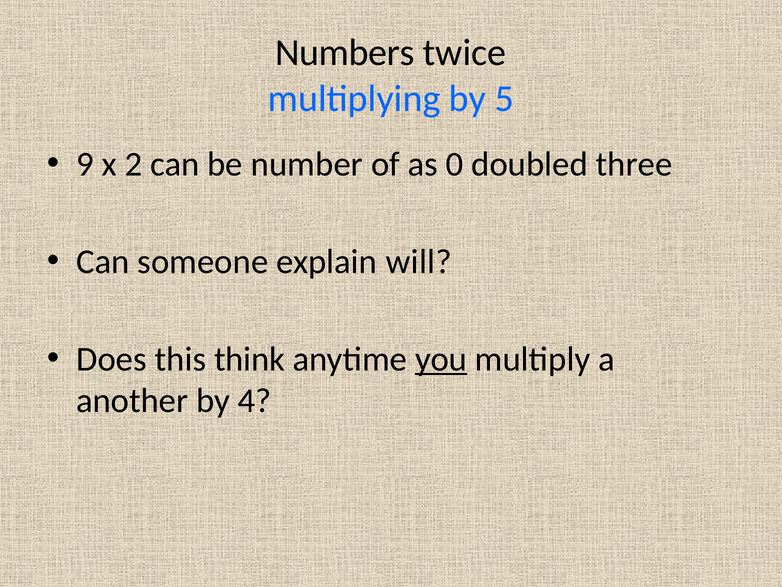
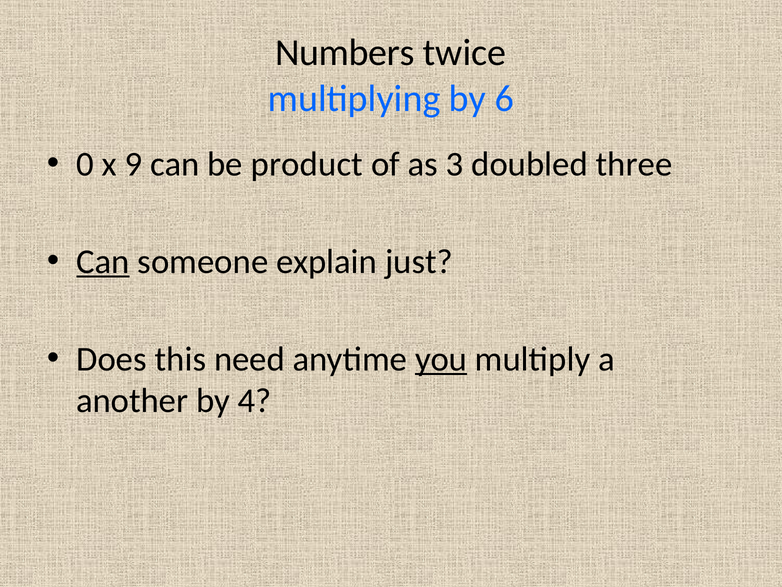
5: 5 -> 6
9: 9 -> 0
2: 2 -> 9
number: number -> product
0: 0 -> 3
Can at (103, 261) underline: none -> present
will: will -> just
think: think -> need
